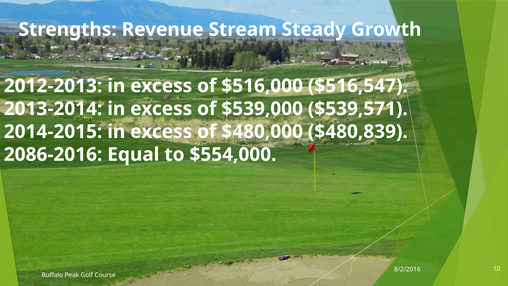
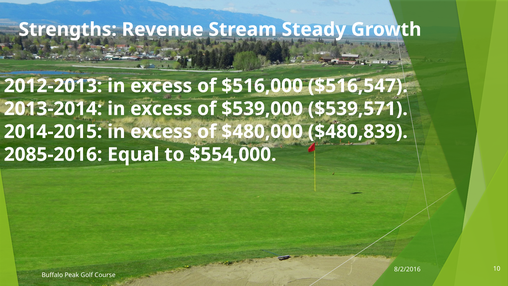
2086-2016: 2086-2016 -> 2085-2016
